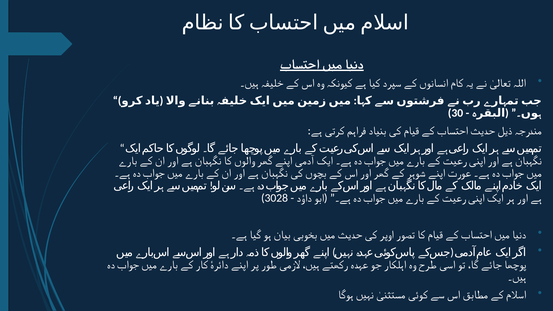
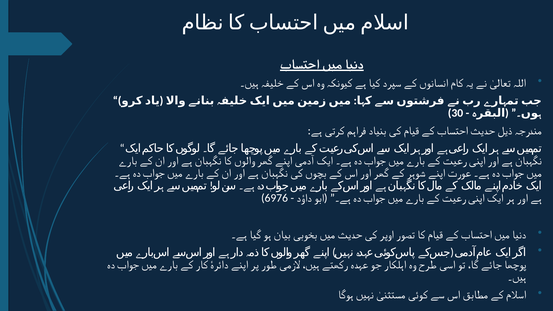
3028: 3028 -> 6976
